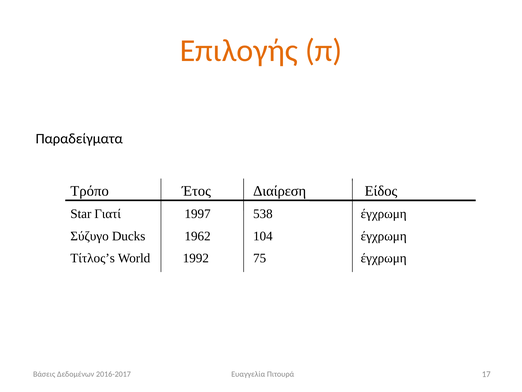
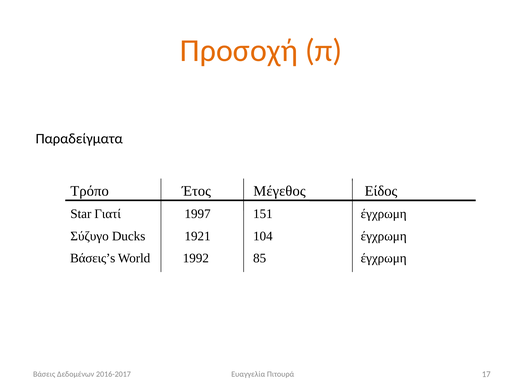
Επιλογής: Επιλογής -> Προσοχή
Διαίρεση: Διαίρεση -> Μέγεθος
538: 538 -> 151
1962: 1962 -> 1921
Τίτλος’s: Τίτλος’s -> Βάσεις’s
75: 75 -> 85
